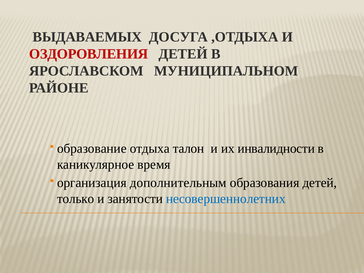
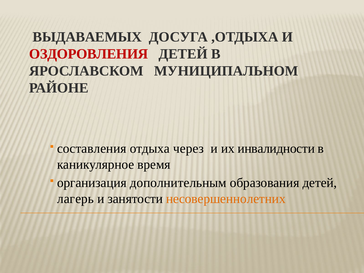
образование: образование -> составления
талон: талон -> через
только: только -> лагерь
несовершеннолетних colour: blue -> orange
